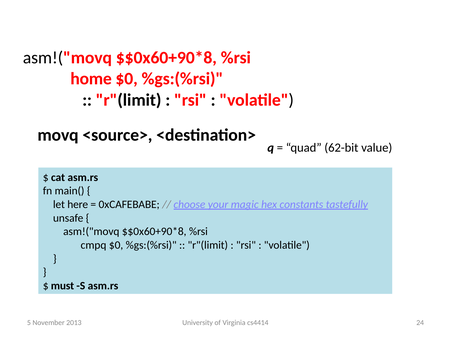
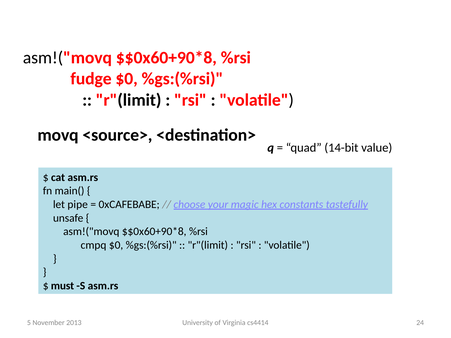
home: home -> fudge
62-bit: 62-bit -> 14-bit
here: here -> pipe
